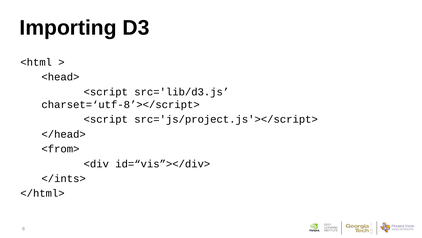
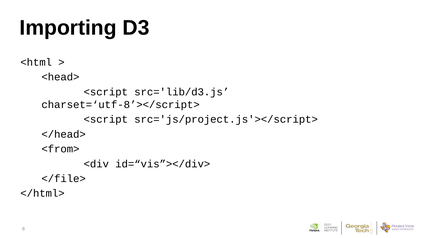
</ints>: </ints> -> </file>
